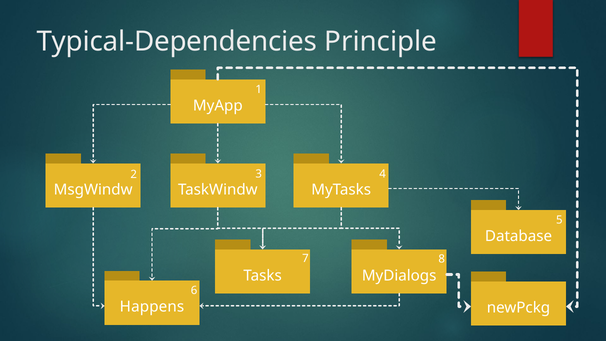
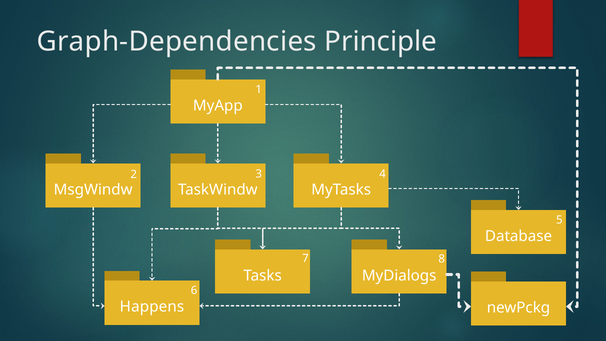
Typical-Dependencies: Typical-Dependencies -> Graph-Dependencies
